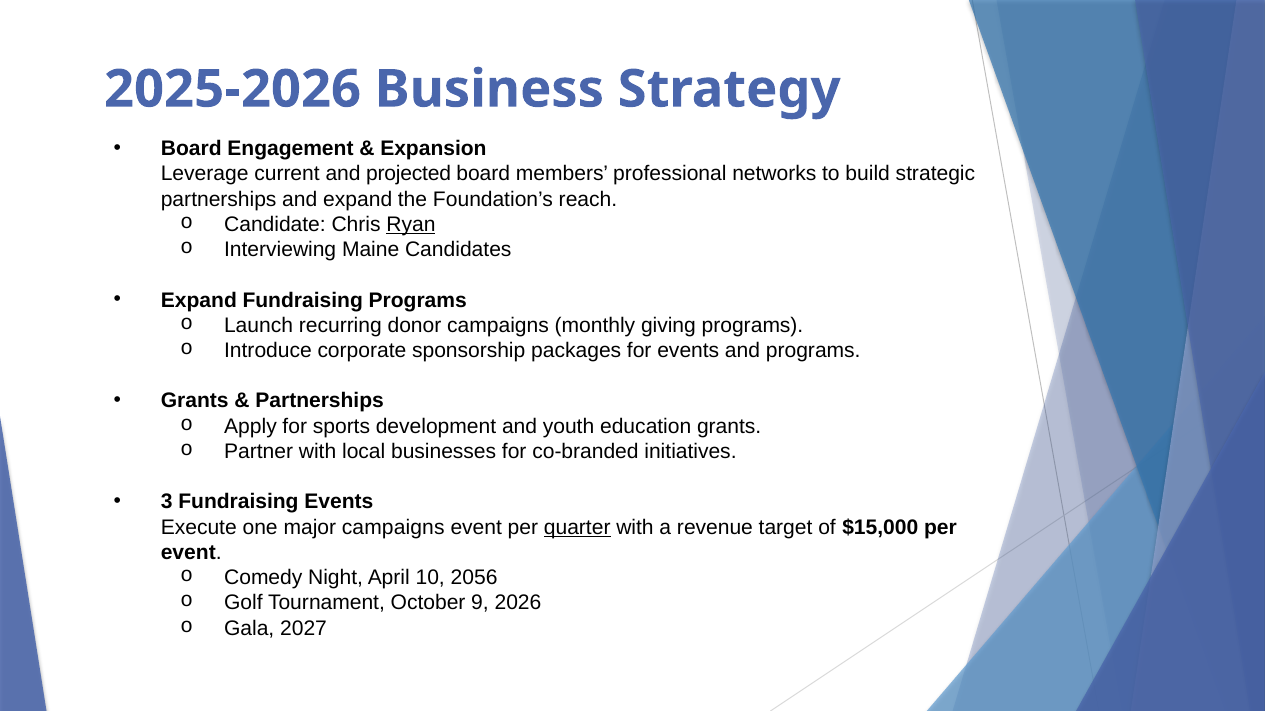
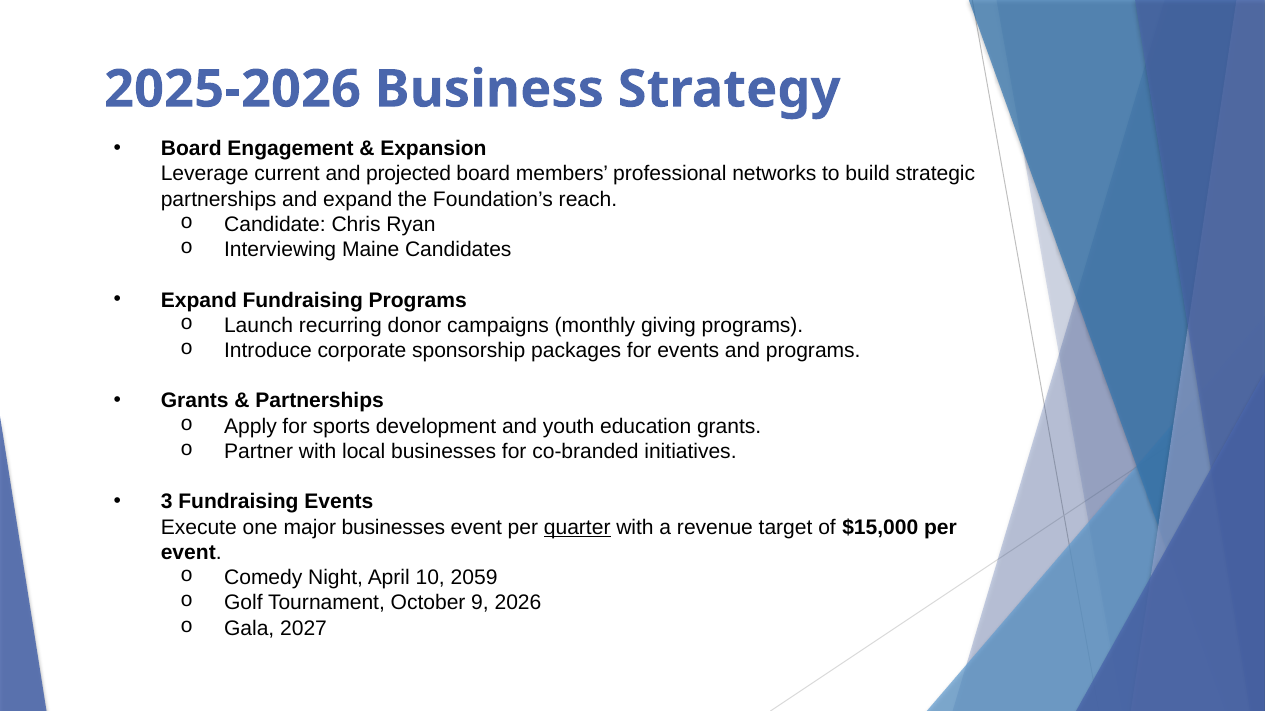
Ryan underline: present -> none
major campaigns: campaigns -> businesses
2056: 2056 -> 2059
